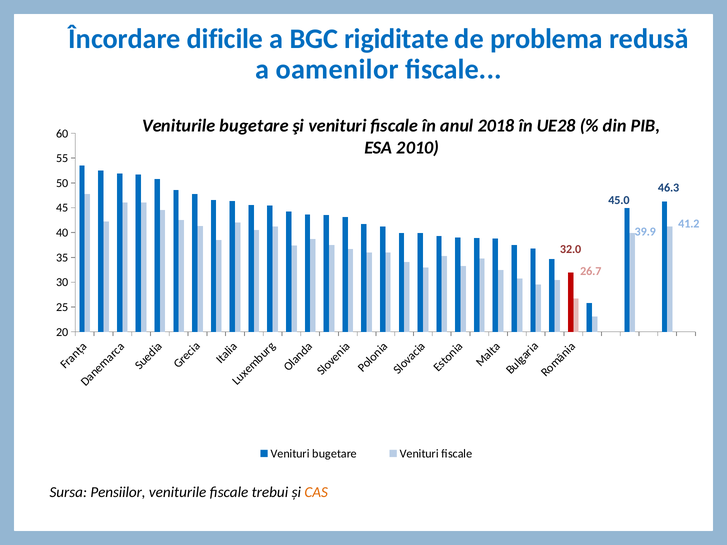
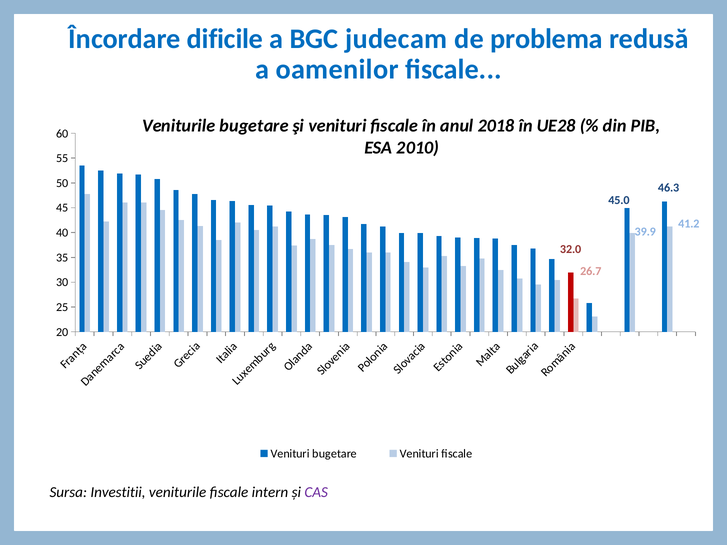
rigiditate: rigiditate -> judecam
Pensiilor: Pensiilor -> Investitii
trebui: trebui -> intern
CAS colour: orange -> purple
